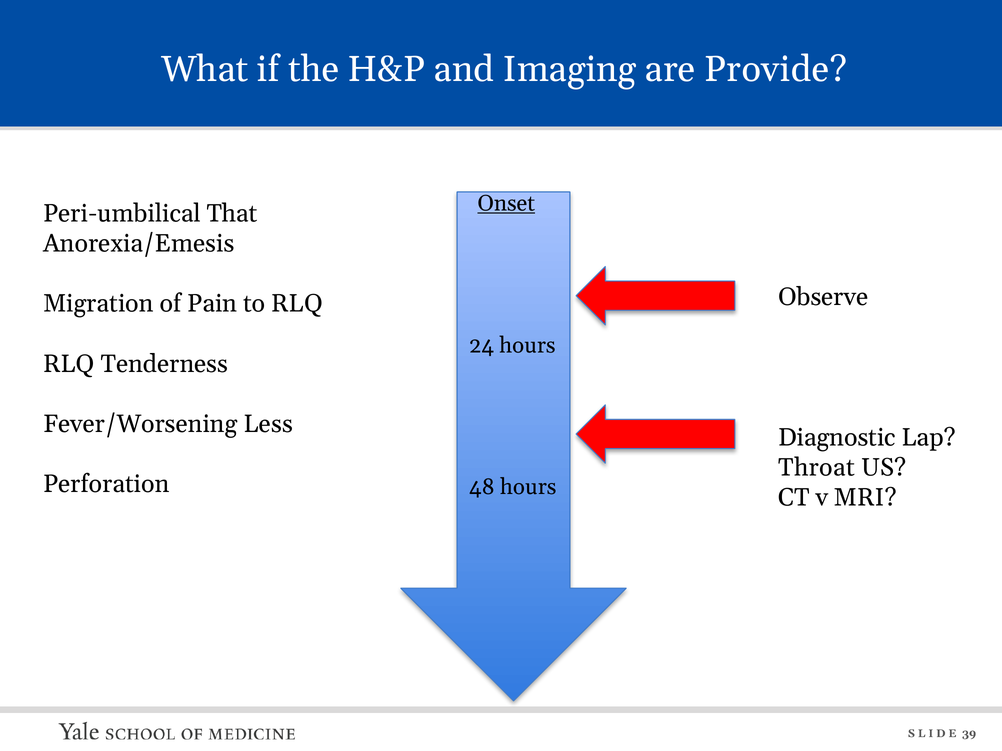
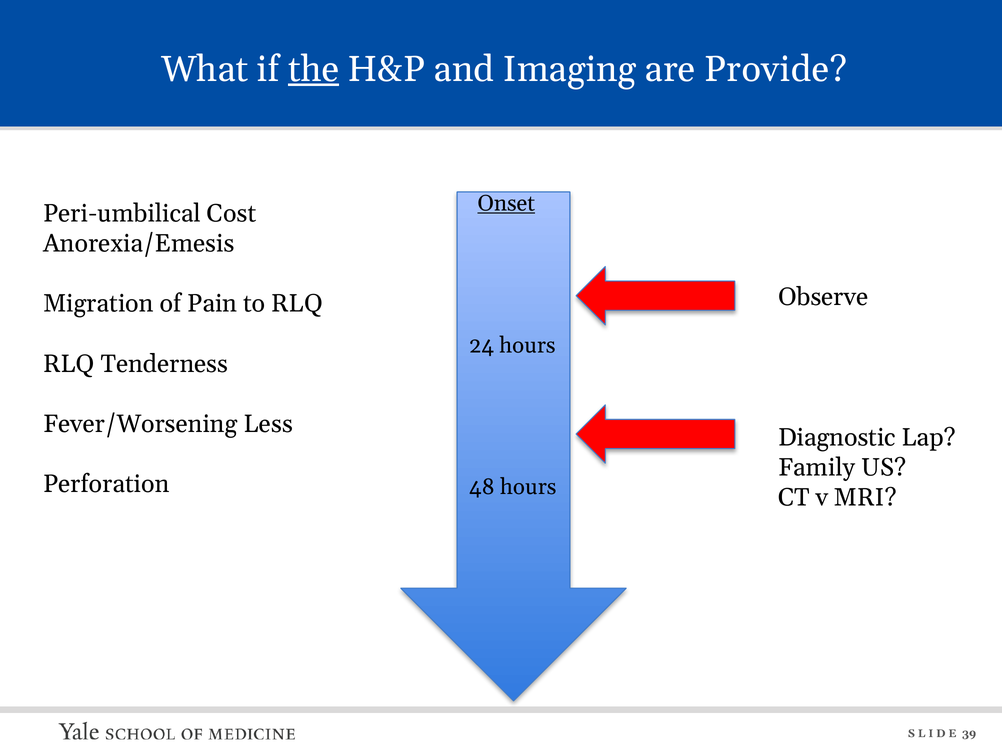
the underline: none -> present
That: That -> Cost
Throat: Throat -> Family
